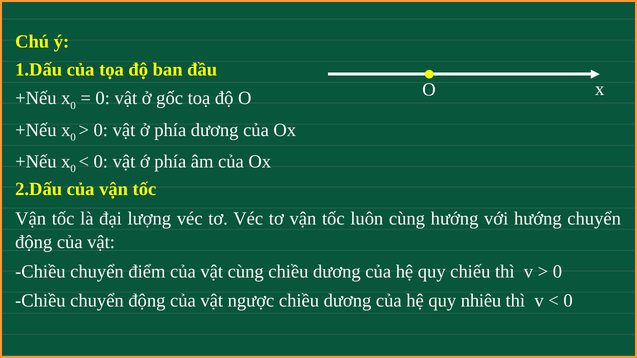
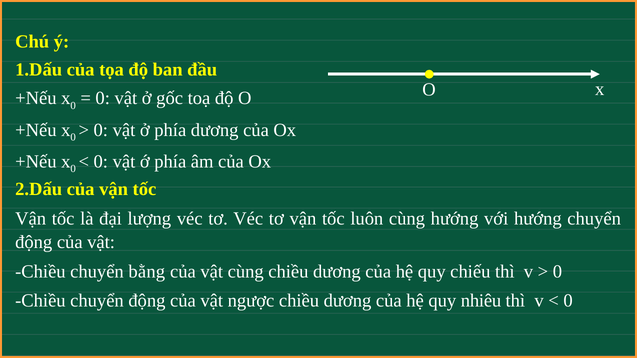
điểm: điểm -> bằng
